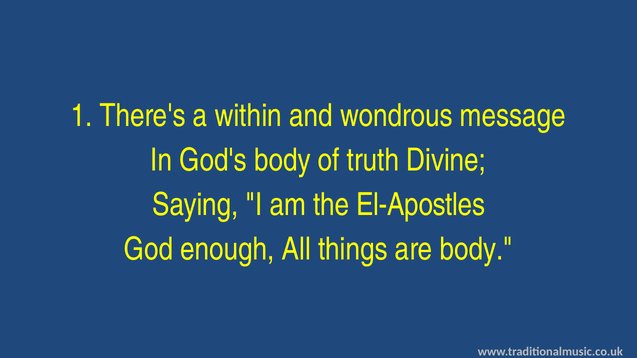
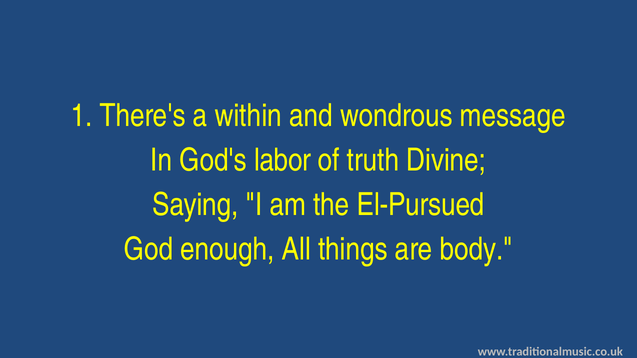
God's body: body -> labor
El-Apostles: El-Apostles -> El-Pursued
